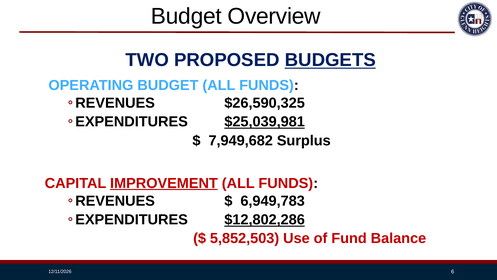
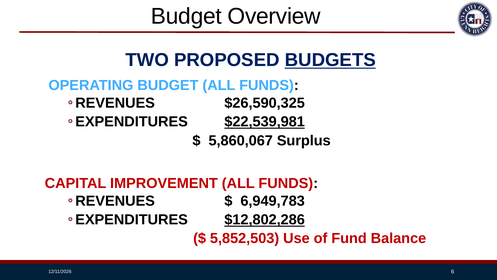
$25,039,981: $25,039,981 -> $22,539,981
7,949,682: 7,949,682 -> 5,860,067
IMPROVEMENT underline: present -> none
